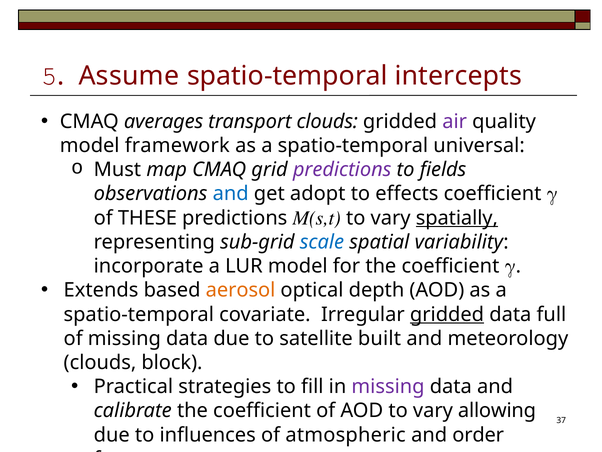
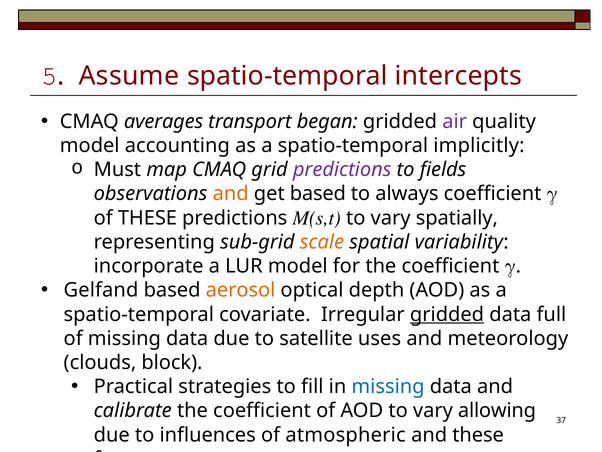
transport clouds: clouds -> began
framework: framework -> accounting
universal: universal -> implicitly
and at (231, 194) colour: blue -> orange
get adopt: adopt -> based
effects: effects -> always
spatially underline: present -> none
scale at (322, 242) colour: blue -> orange
Extends: Extends -> Gelfand
built: built -> uses
missing at (388, 386) colour: purple -> blue
and order: order -> these
